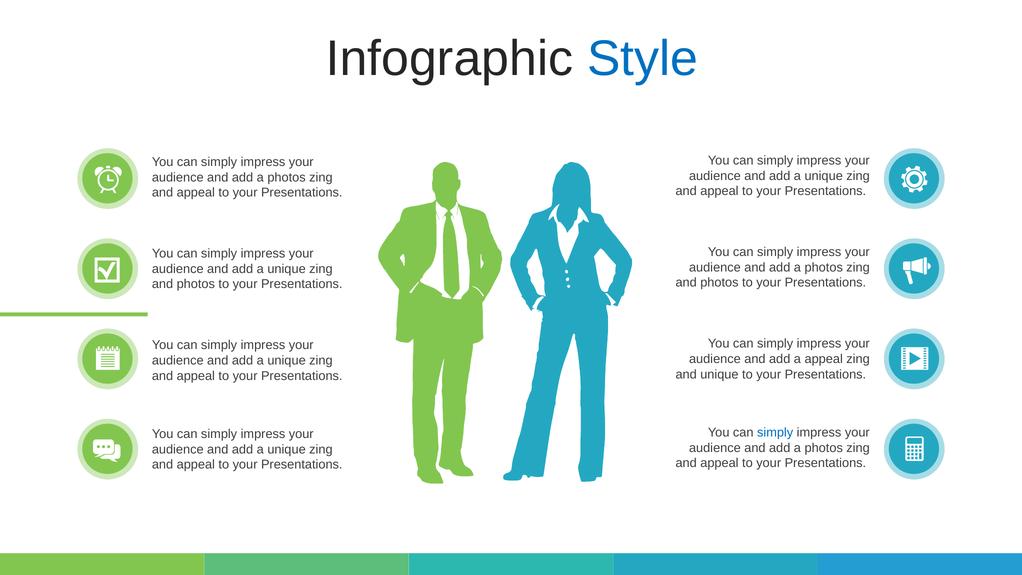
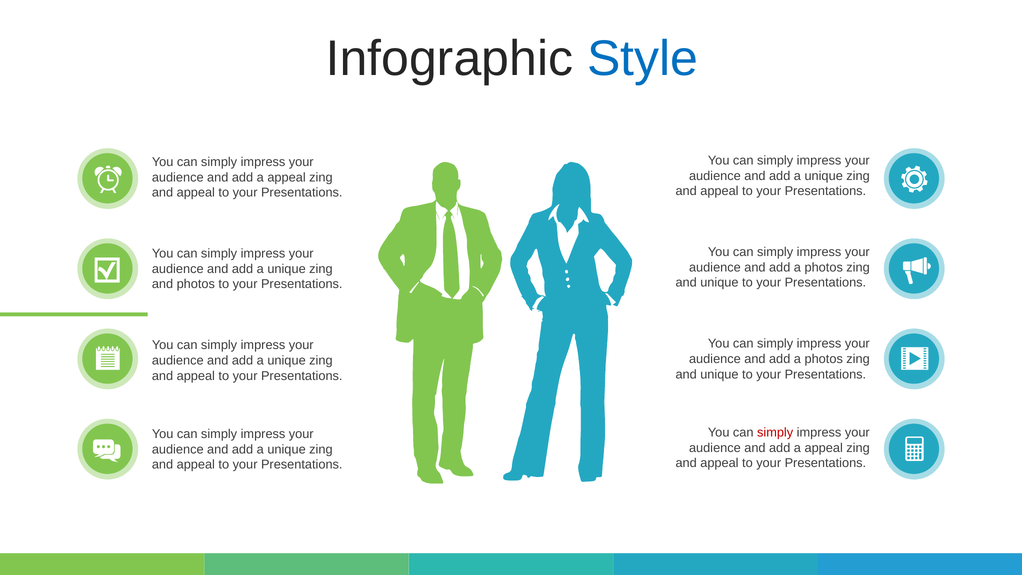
photos at (287, 177): photos -> appeal
photos at (719, 283): photos -> unique
appeal at (824, 359): appeal -> photos
simply at (775, 432) colour: blue -> red
photos at (824, 448): photos -> appeal
